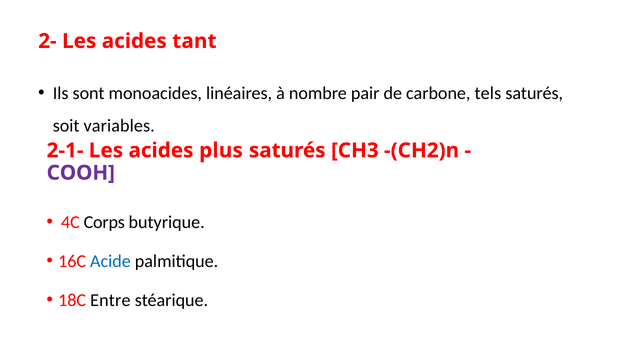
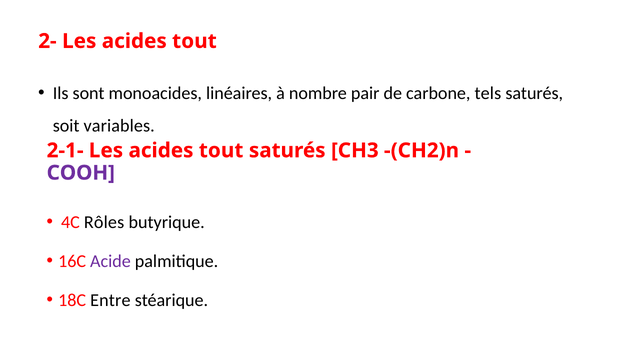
2- Les acides tant: tant -> tout
2-1- Les acides plus: plus -> tout
Corps: Corps -> Rôles
Acide colour: blue -> purple
